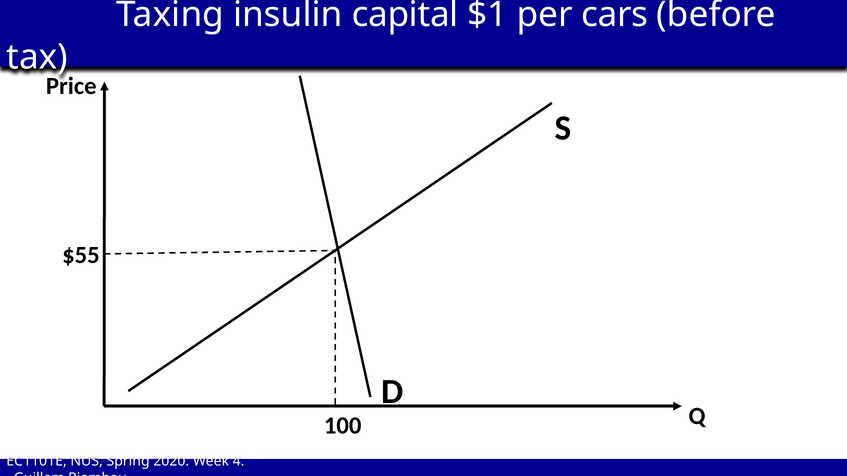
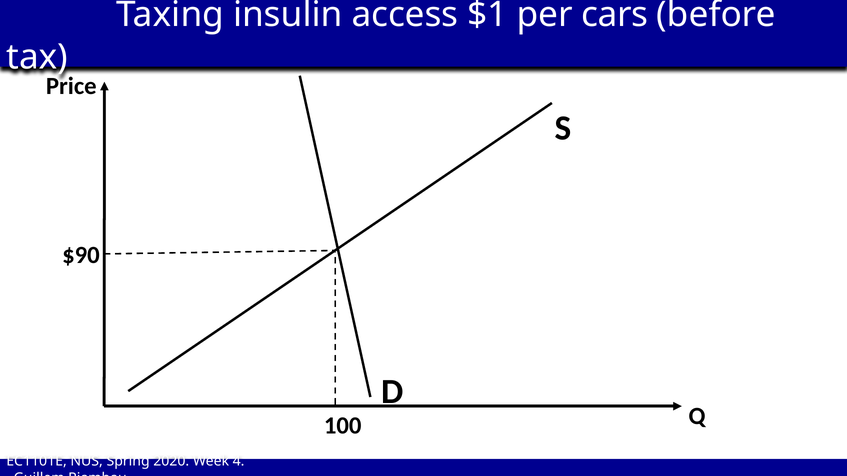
capital: capital -> access
$55: $55 -> $90
